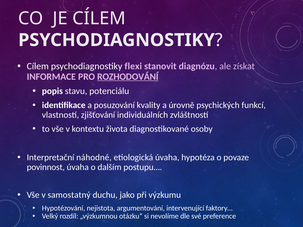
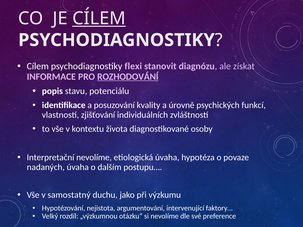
CÍLEM at (99, 18) underline: none -> present
Interpretační náhodné: náhodné -> nevolíme
povinnost: povinnost -> nadaných
